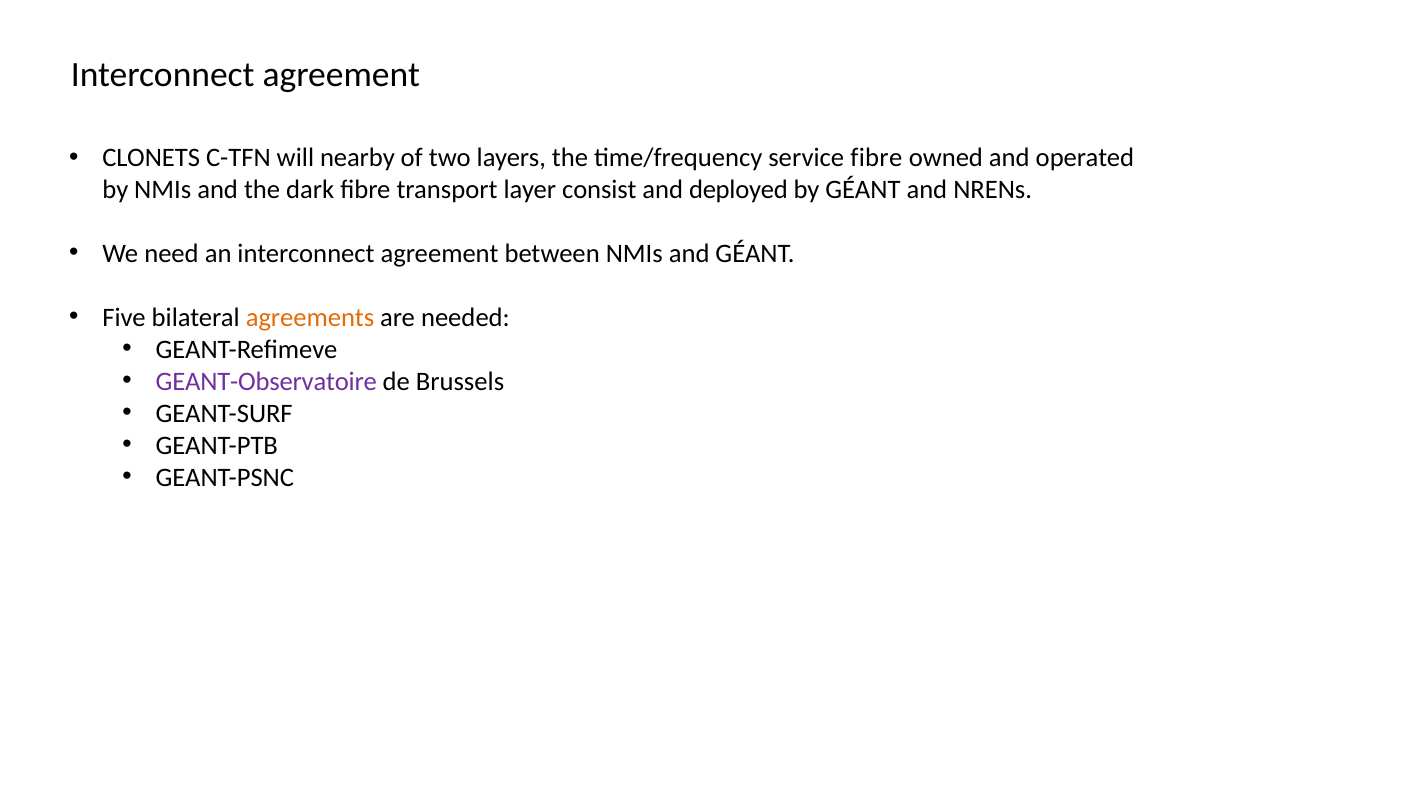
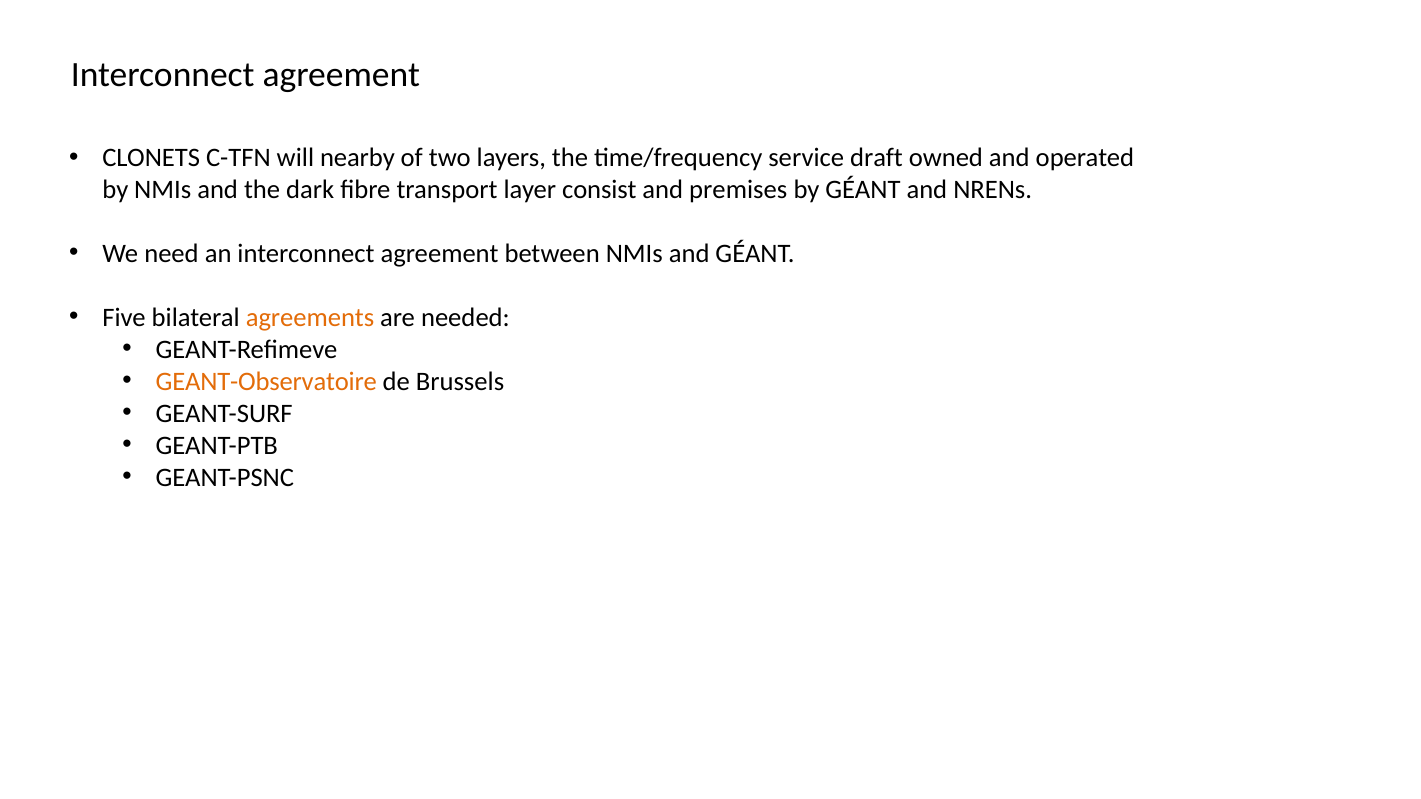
service fibre: fibre -> draft
deployed: deployed -> premises
GEANT-Observatoire colour: purple -> orange
